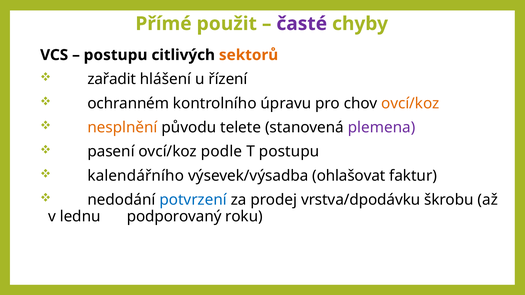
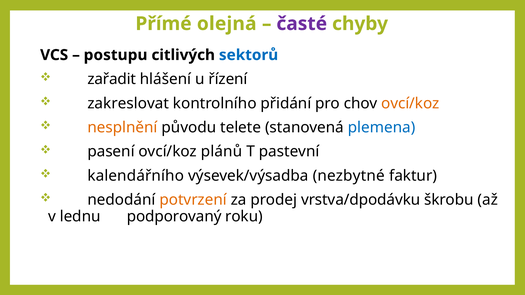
použit: použit -> olejná
sektorů colour: orange -> blue
ochranném: ochranném -> zakreslovat
úpravu: úpravu -> přidání
plemena colour: purple -> blue
podle: podle -> plánů
T postupu: postupu -> pastevní
ohlašovat: ohlašovat -> nezbytné
potvrzení colour: blue -> orange
